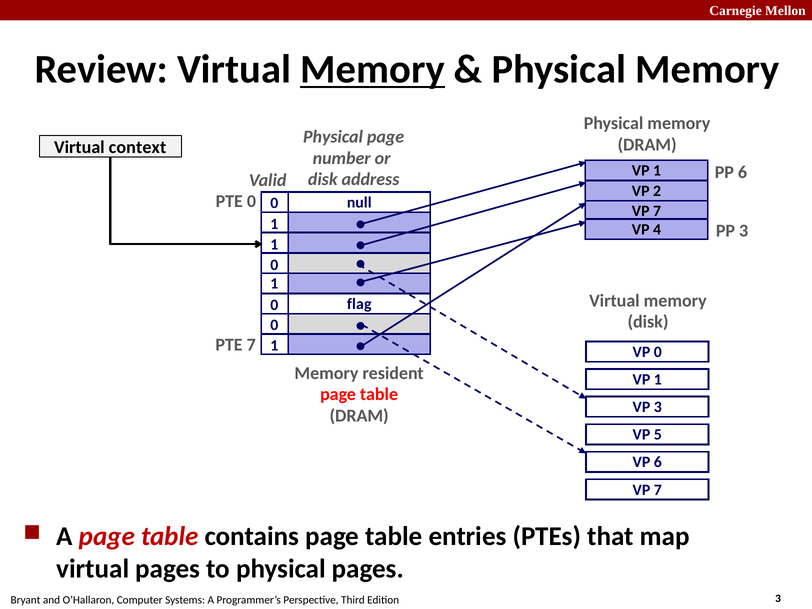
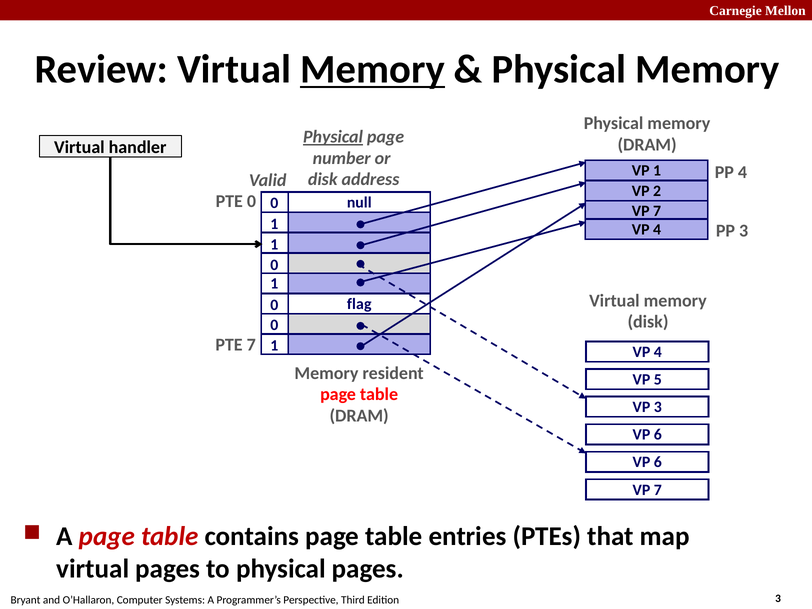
Physical at (333, 137) underline: none -> present
context: context -> handler
PP 6: 6 -> 4
0 at (658, 352): 0 -> 4
1 at (658, 380): 1 -> 5
5 at (658, 435): 5 -> 6
